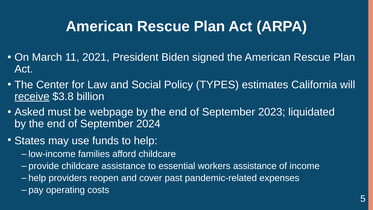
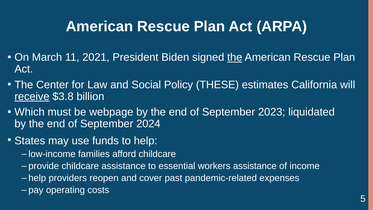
the at (235, 57) underline: none -> present
TYPES: TYPES -> THESE
Asked: Asked -> Which
